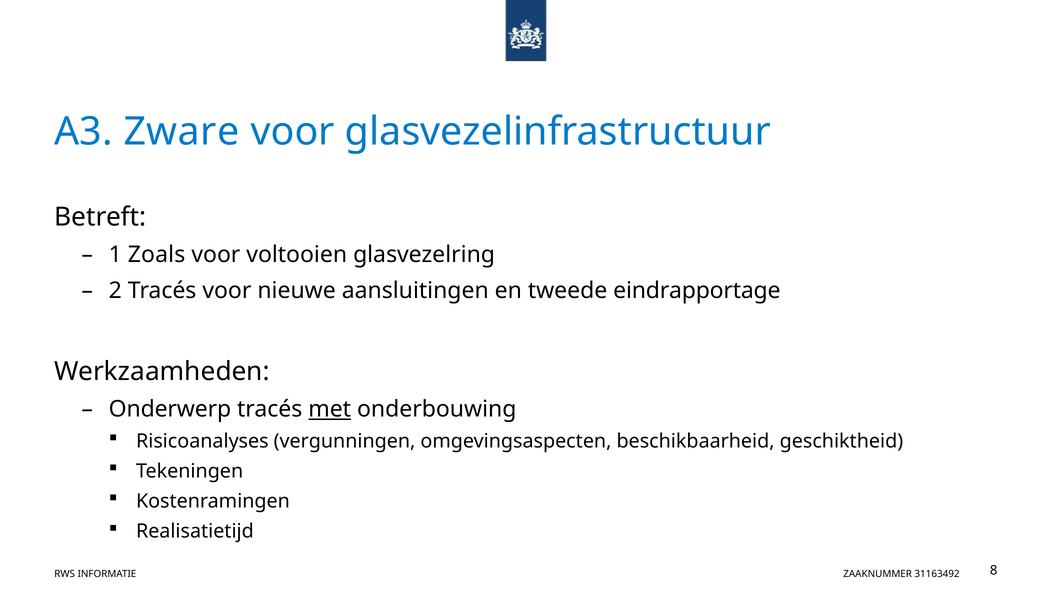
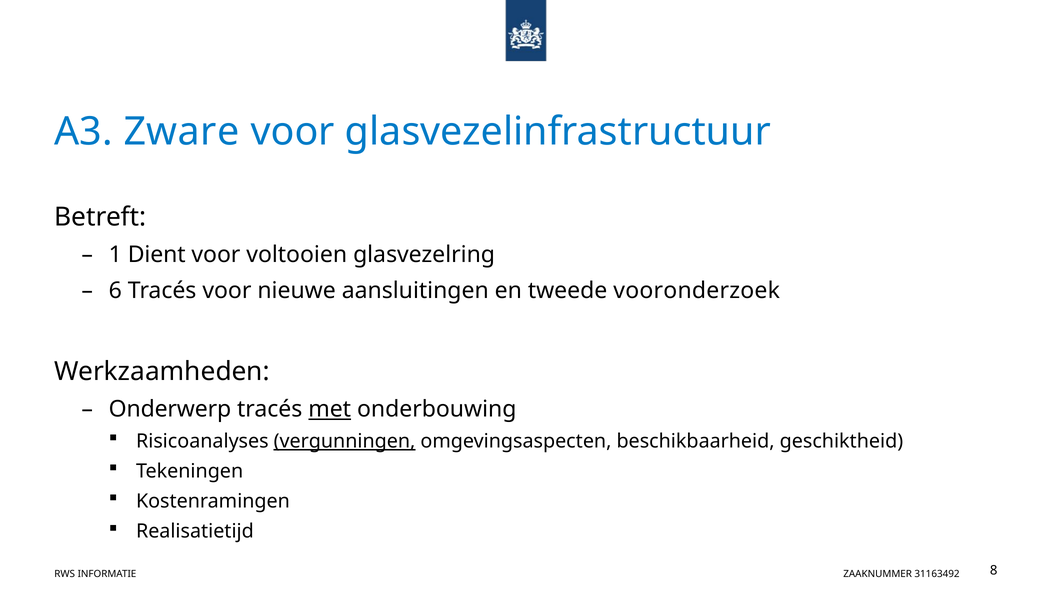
Zoals: Zoals -> Dient
2: 2 -> 6
eindrapportage: eindrapportage -> vooronderzoek
vergunningen underline: none -> present
